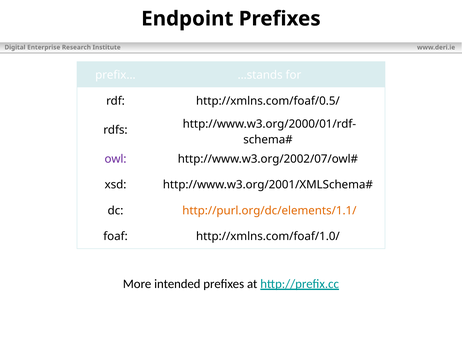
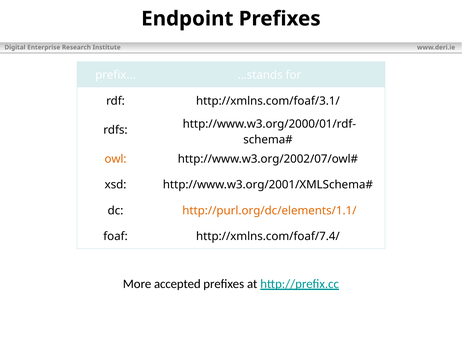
http://xmlns.com/foaf/0.5/: http://xmlns.com/foaf/0.5/ -> http://xmlns.com/foaf/3.1/
owl colour: purple -> orange
http://xmlns.com/foaf/1.0/: http://xmlns.com/foaf/1.0/ -> http://xmlns.com/foaf/7.4/
intended: intended -> accepted
